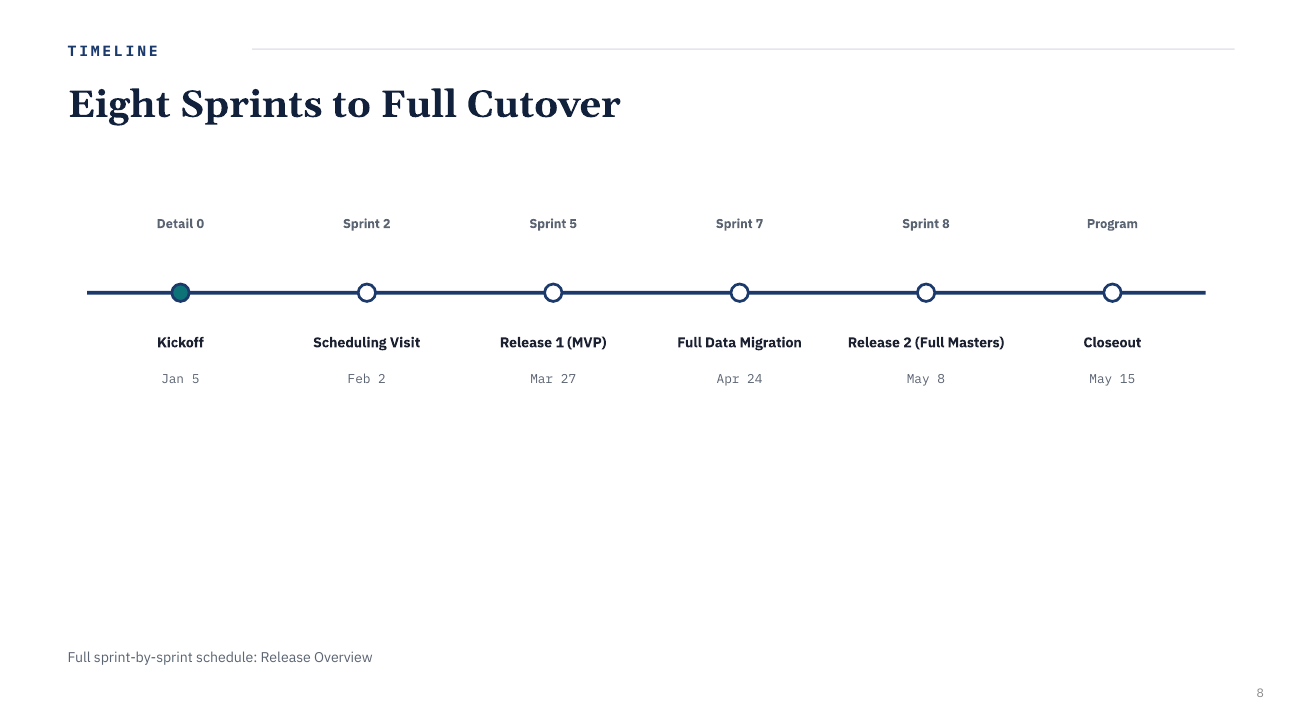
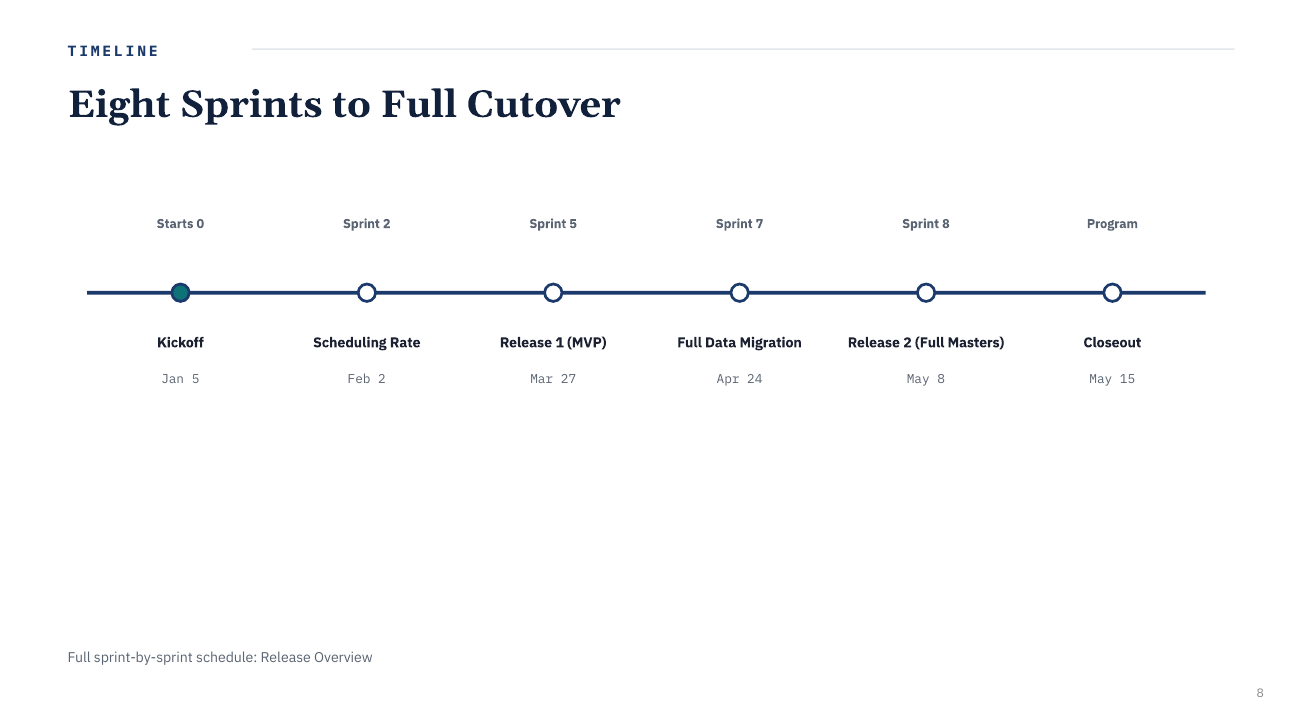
Detail: Detail -> Starts
Visit: Visit -> Rate
